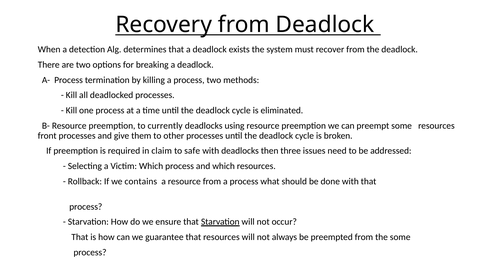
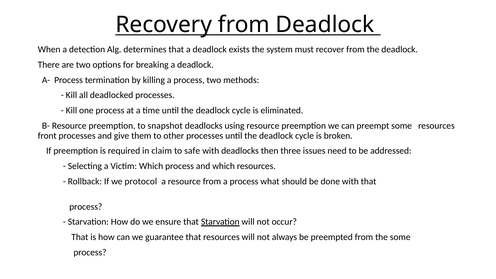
currently: currently -> snapshot
contains: contains -> protocol
